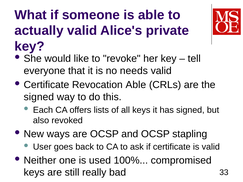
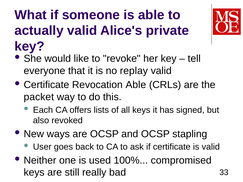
needs: needs -> replay
signed at (39, 97): signed -> packet
